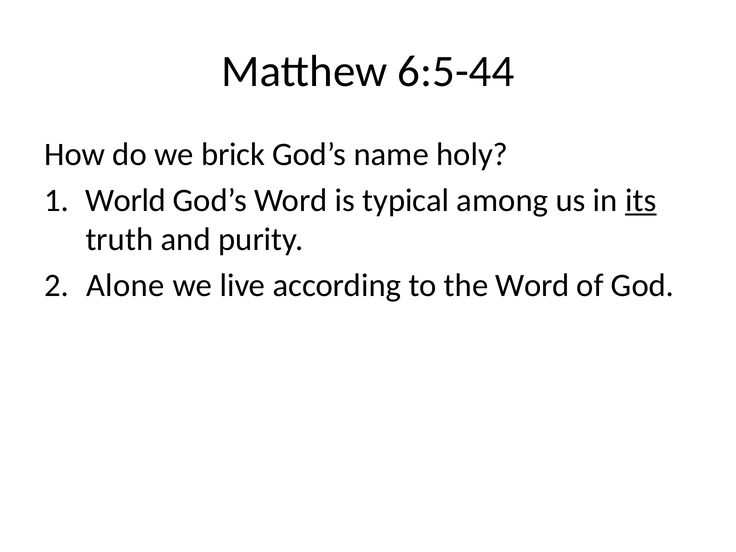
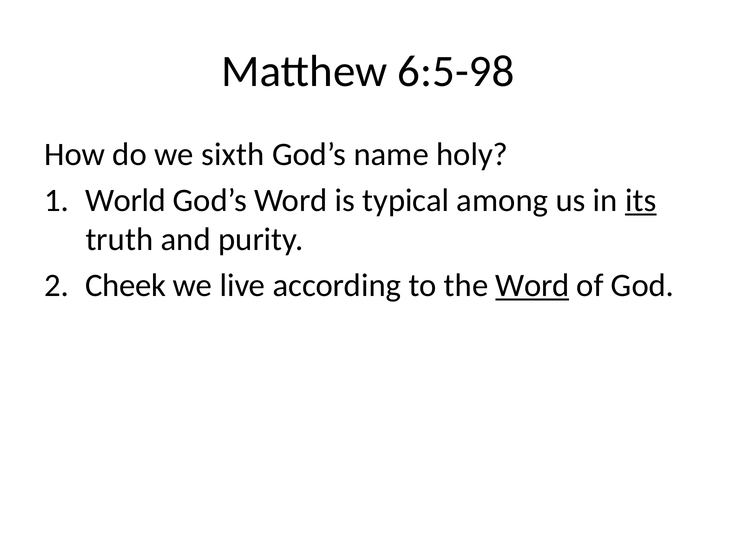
6:5-44: 6:5-44 -> 6:5-98
brick: brick -> sixth
Alone: Alone -> Cheek
Word at (532, 285) underline: none -> present
